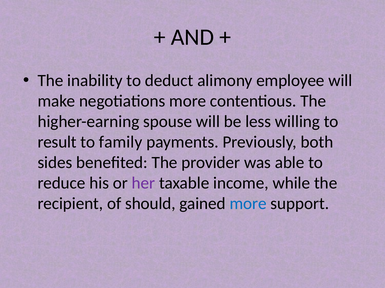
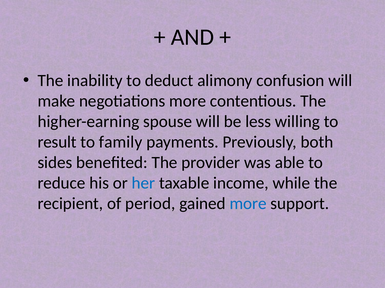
employee: employee -> confusion
her colour: purple -> blue
should: should -> period
